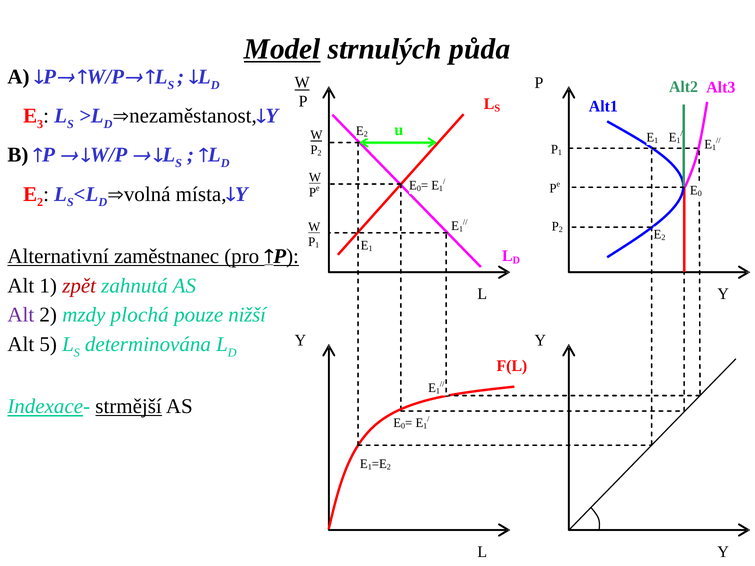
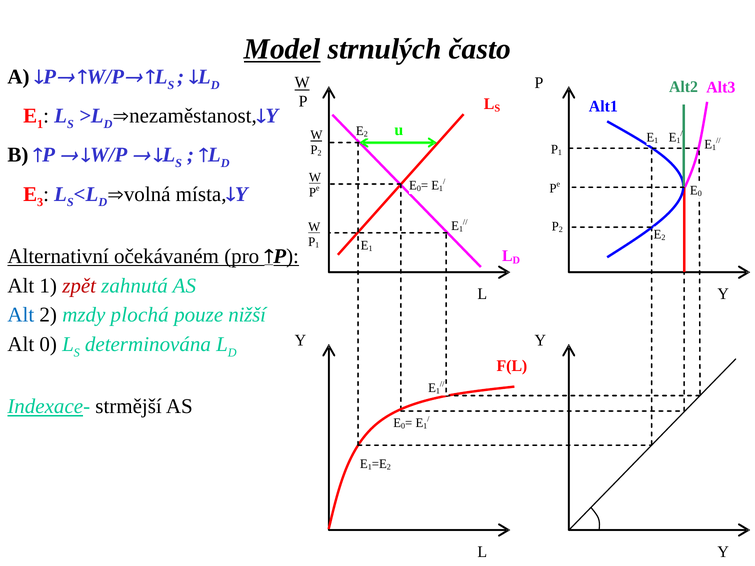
půda: půda -> často
3 at (40, 124): 3 -> 1
2 at (40, 202): 2 -> 3
zaměstnanec: zaměstnanec -> očekávaném
Alt at (21, 315) colour: purple -> blue
Alt 5: 5 -> 0
strmější underline: present -> none
